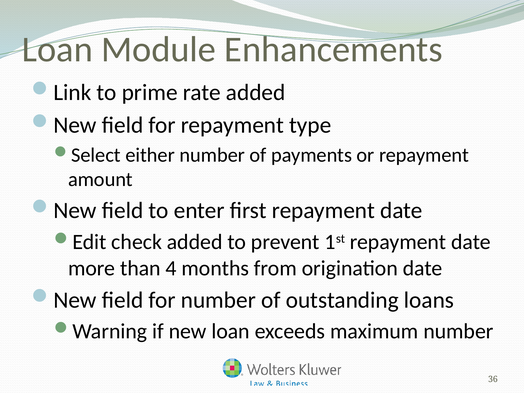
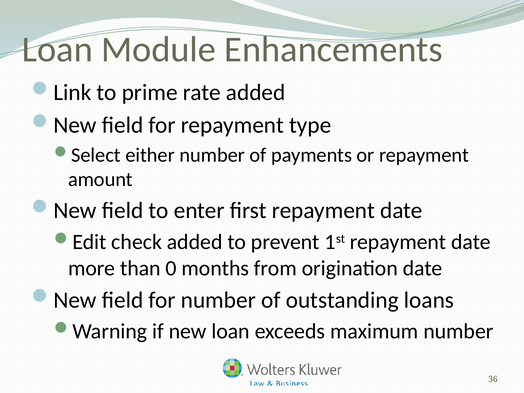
4: 4 -> 0
